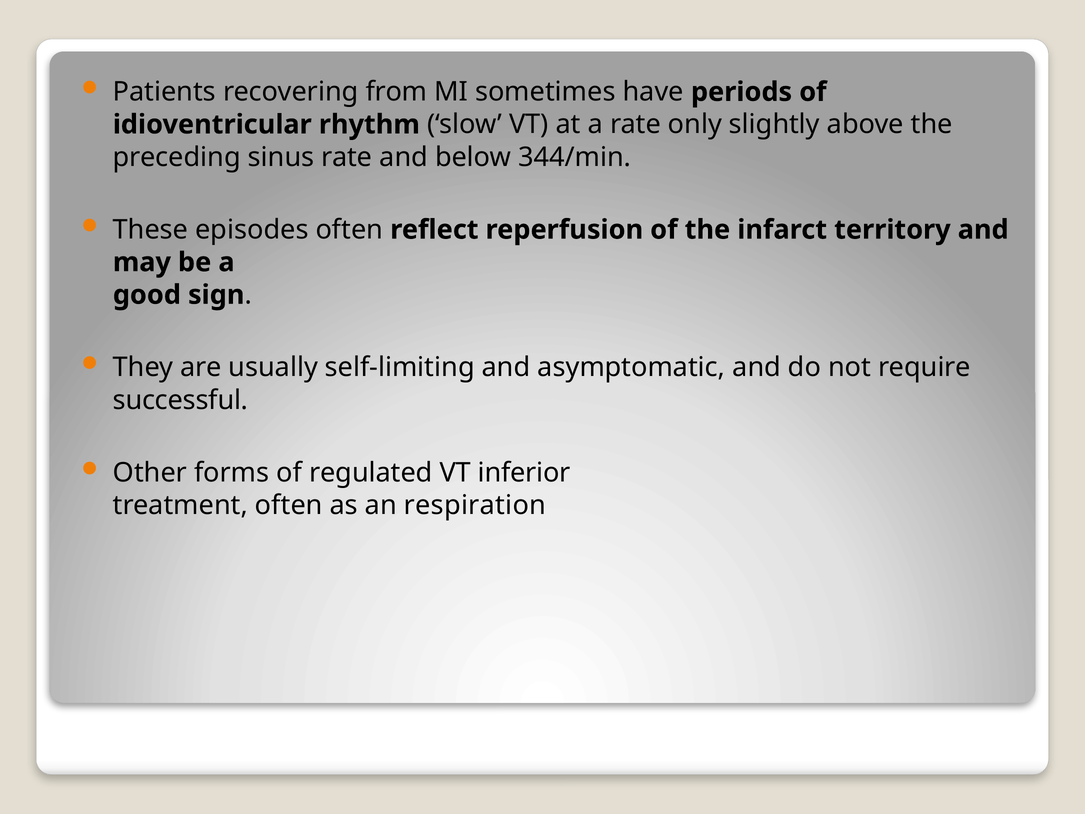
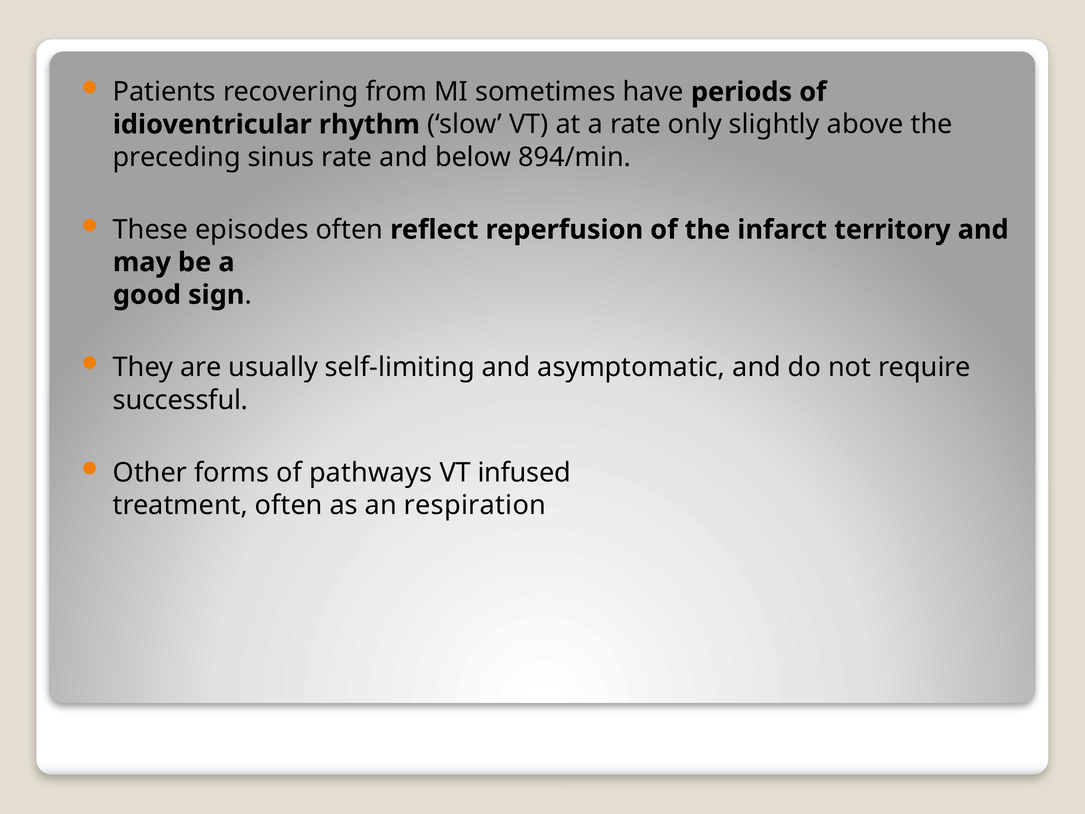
344/min: 344/min -> 894/min
regulated: regulated -> pathways
inferior: inferior -> infused
